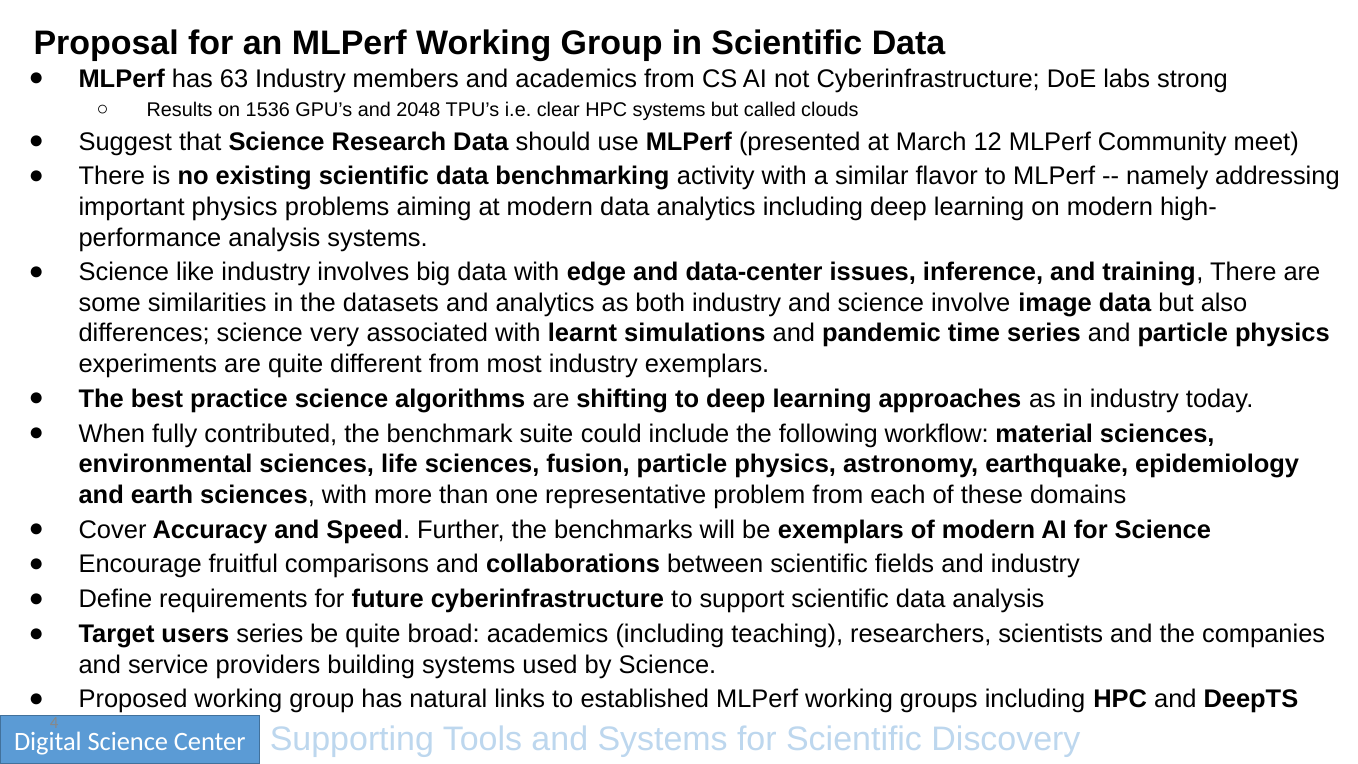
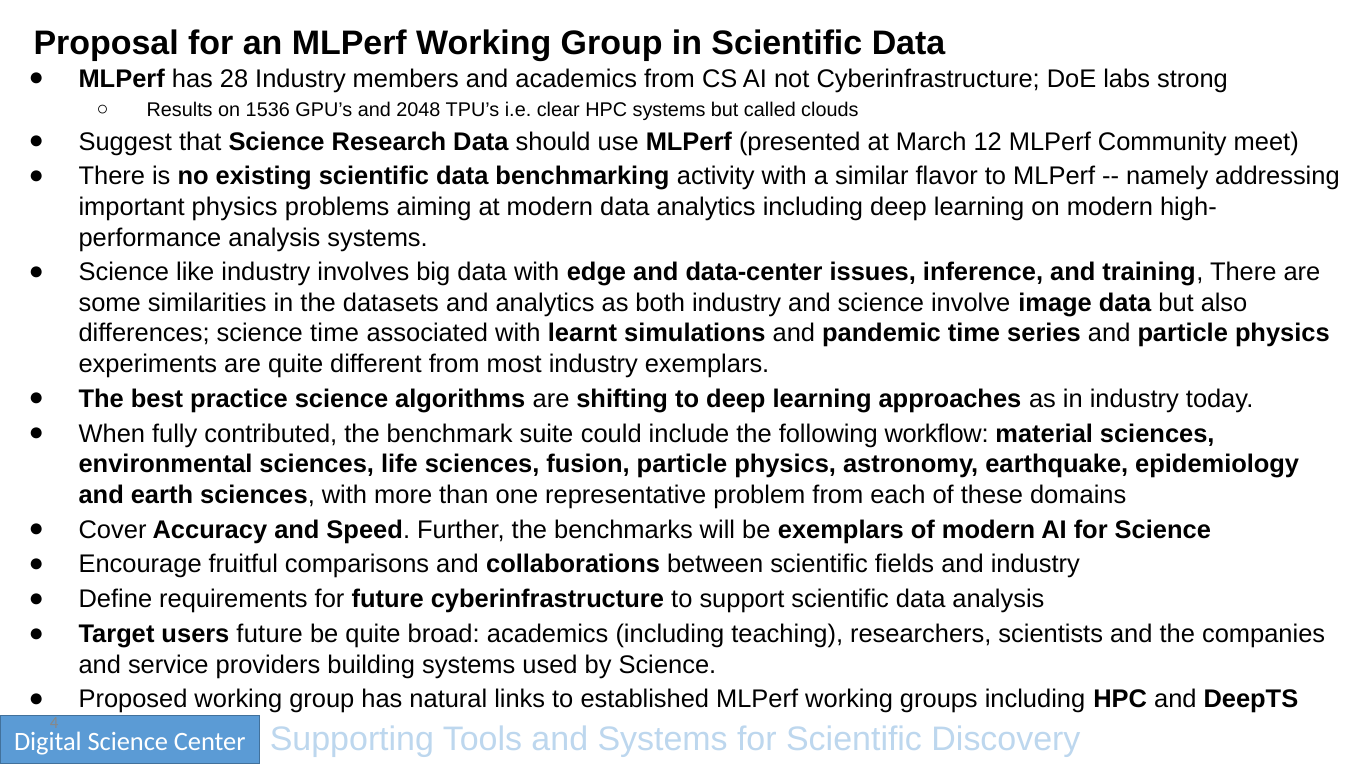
63: 63 -> 28
science very: very -> time
users series: series -> future
